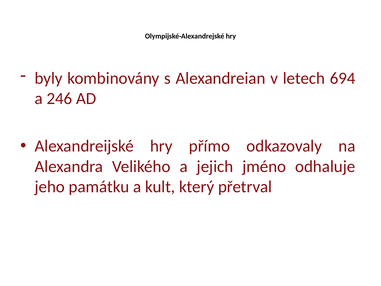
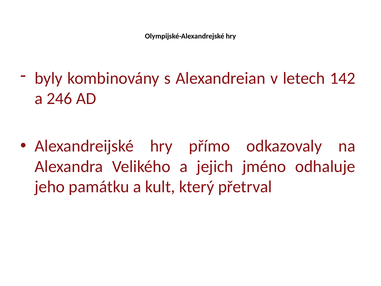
694: 694 -> 142
